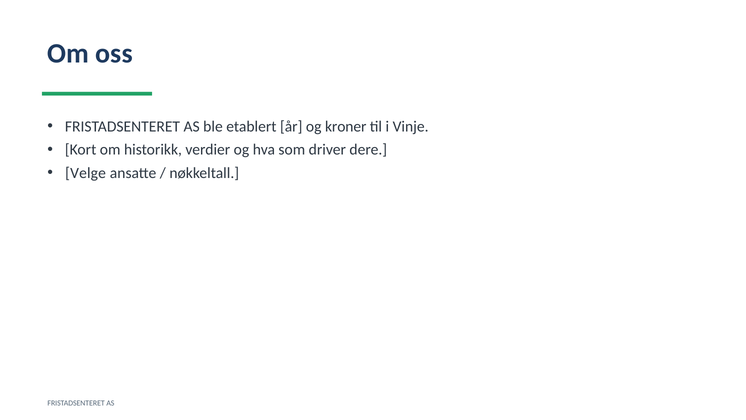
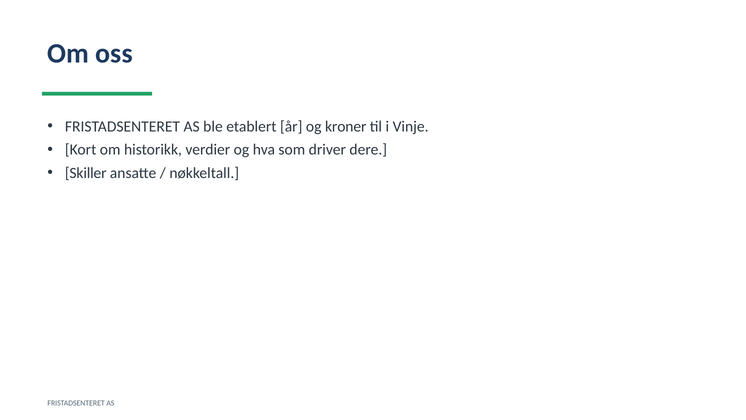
Velge: Velge -> Skiller
